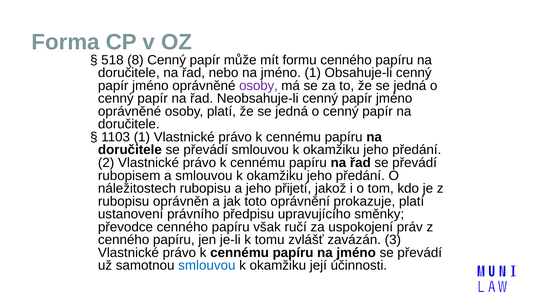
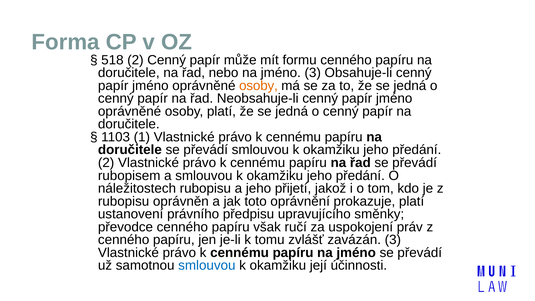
518 8: 8 -> 2
jméno 1: 1 -> 3
osoby at (258, 86) colour: purple -> orange
